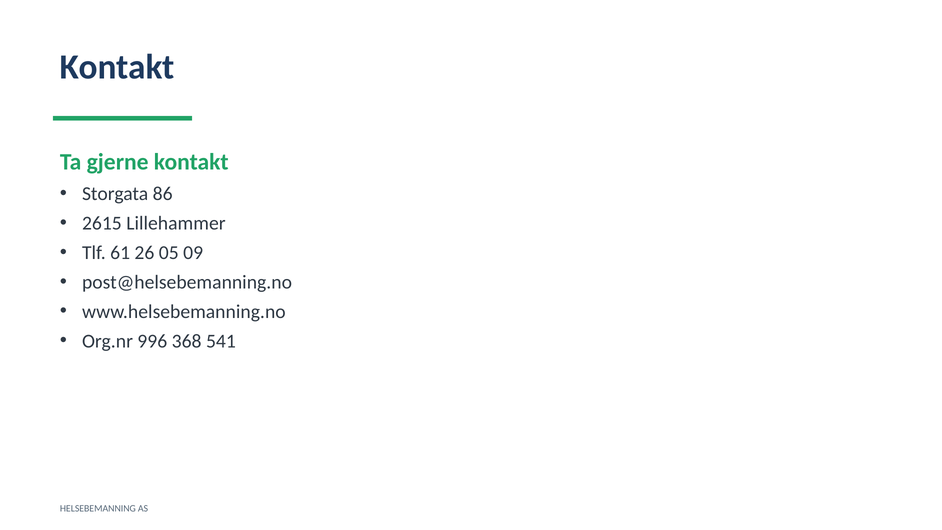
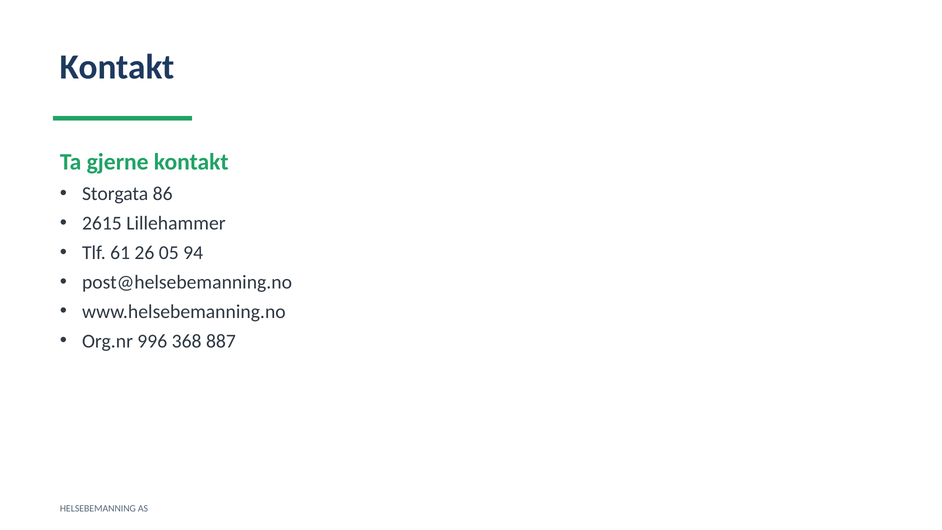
09: 09 -> 94
541: 541 -> 887
